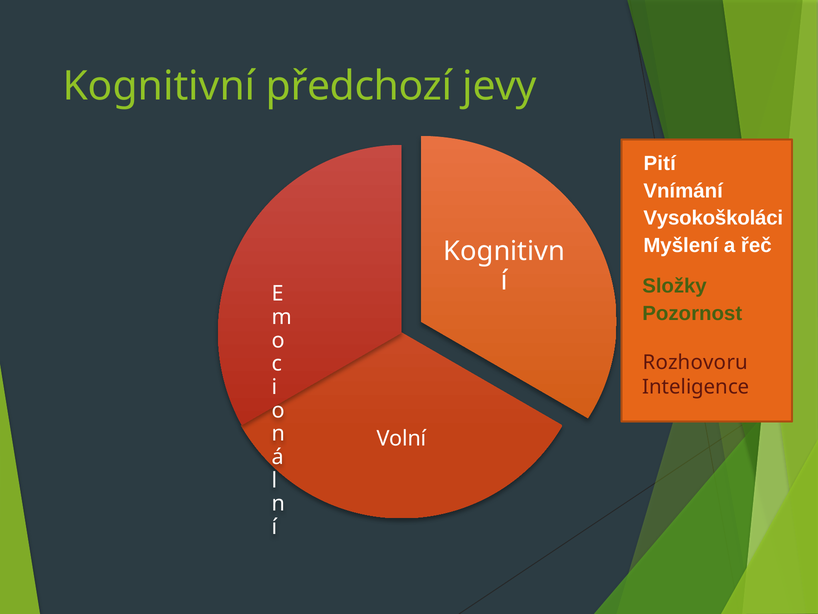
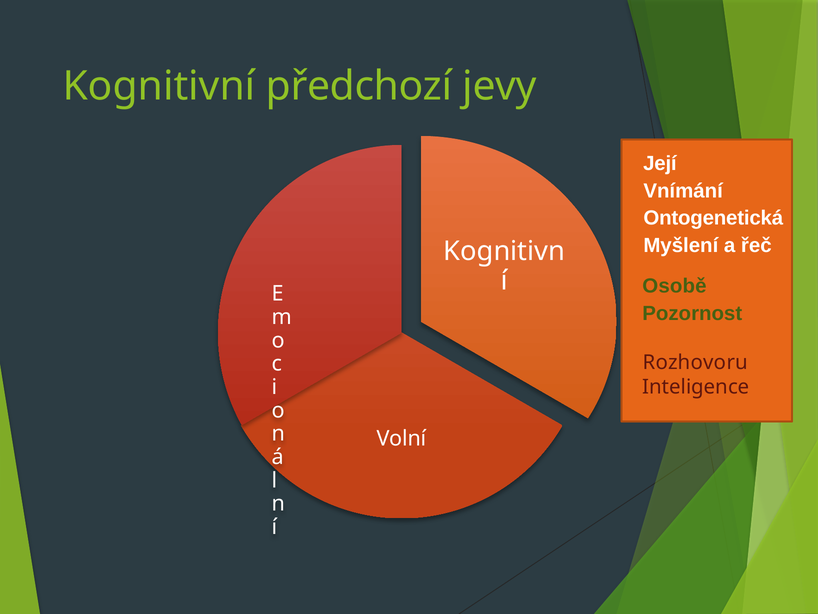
Pití: Pití -> Její
Vysokoškoláci: Vysokoškoláci -> Ontogenetická
Složky: Složky -> Osobě
